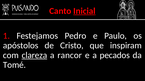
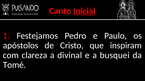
clareza underline: present -> none
rancor: rancor -> divinal
pecados: pecados -> busquei
